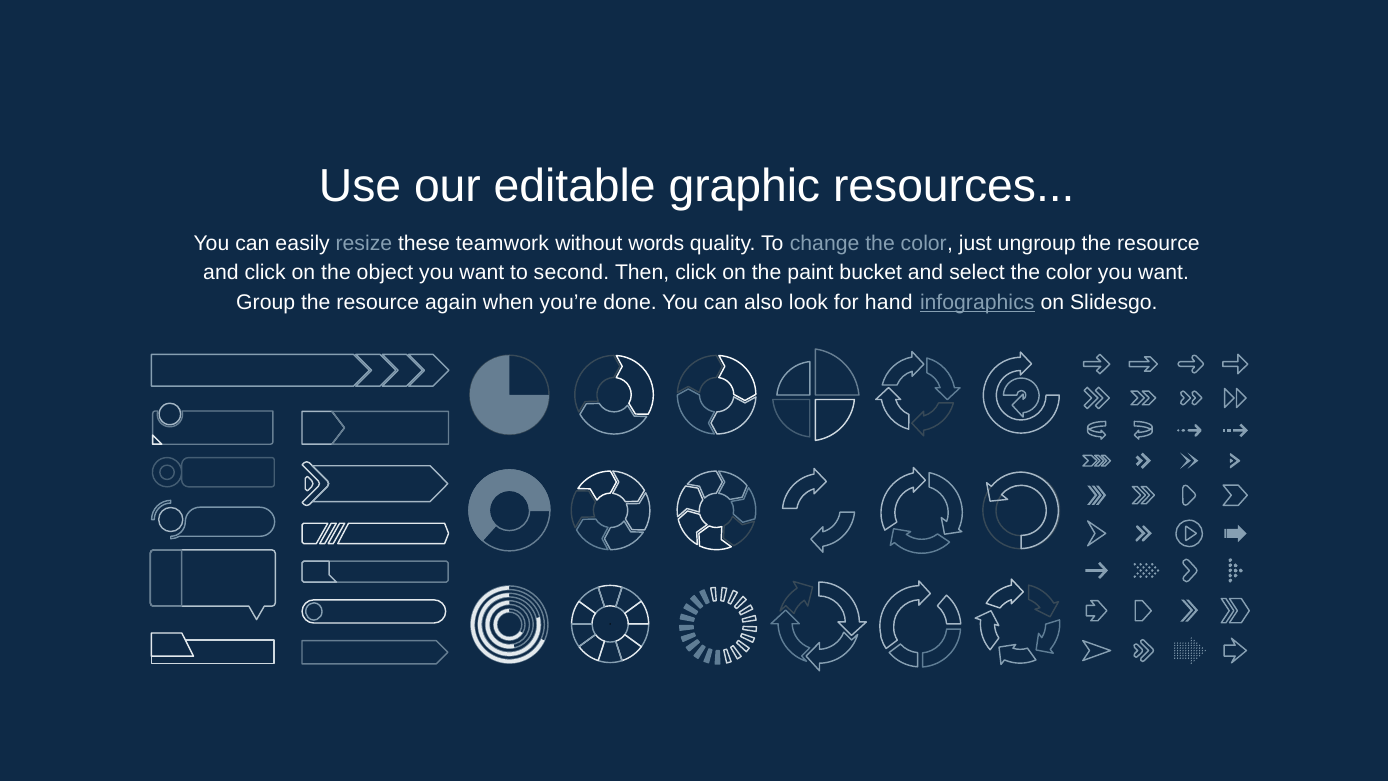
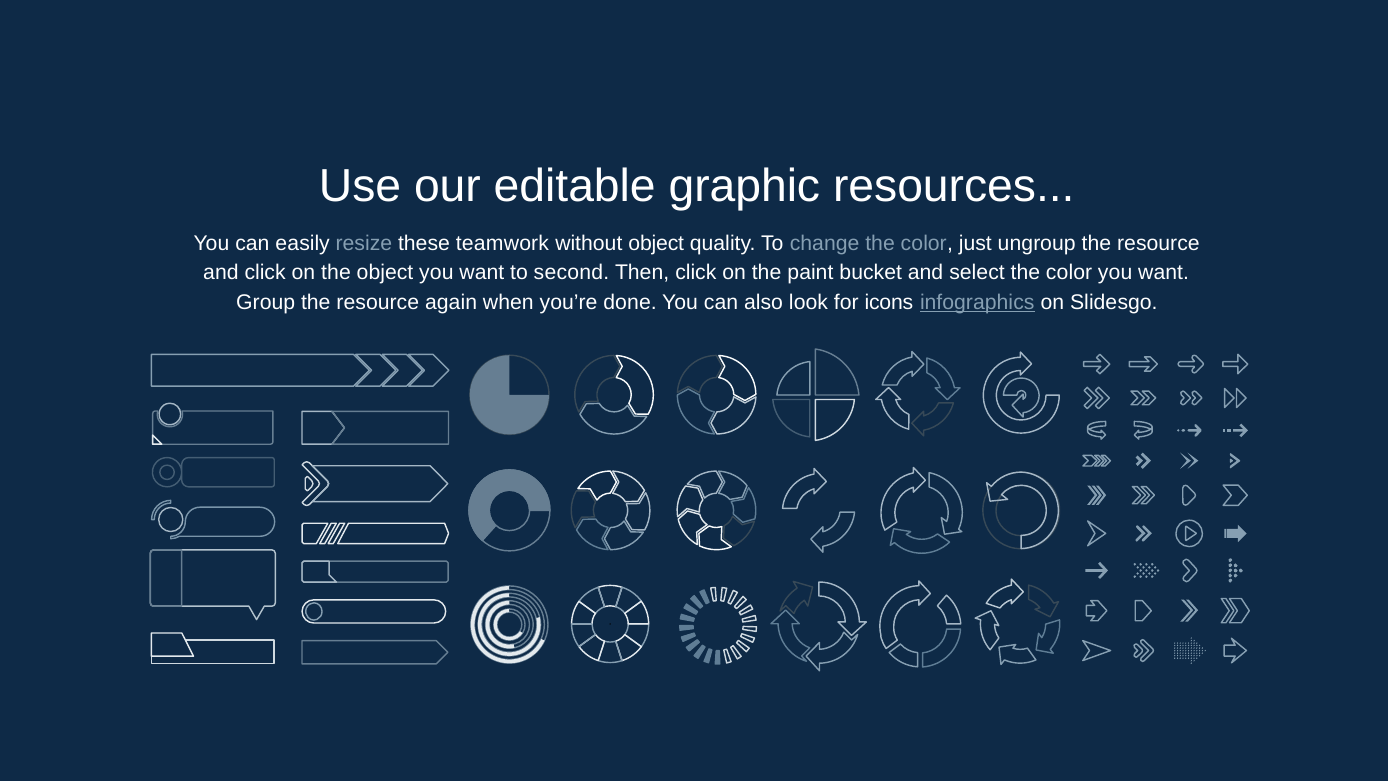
without words: words -> object
hand: hand -> icons
